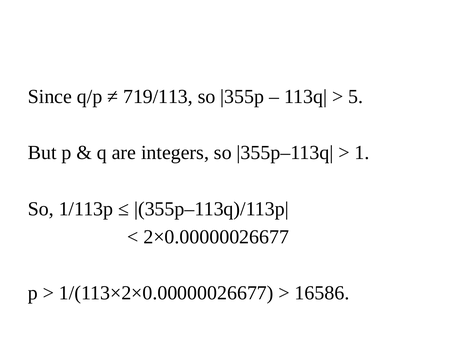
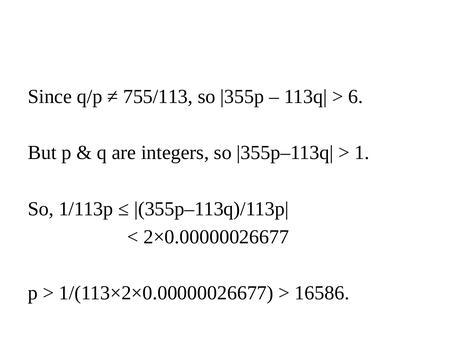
719/113: 719/113 -> 755/113
5: 5 -> 6
